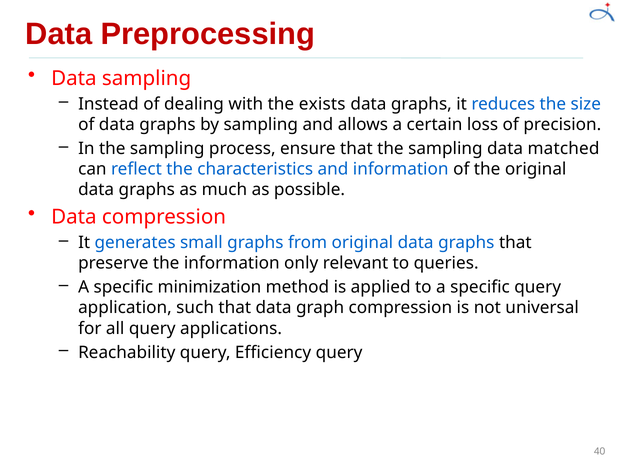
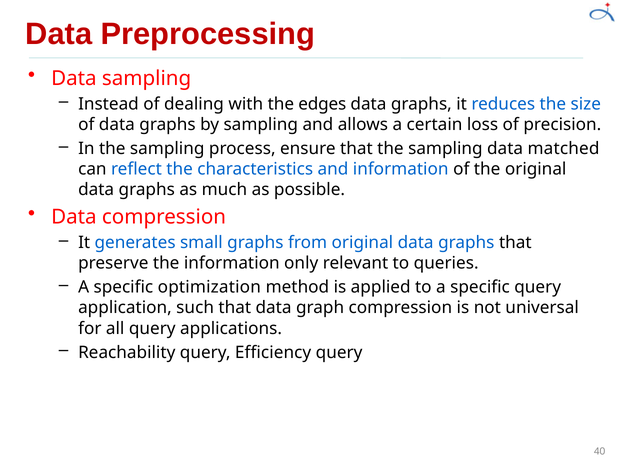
exists: exists -> edges
minimization: minimization -> optimization
